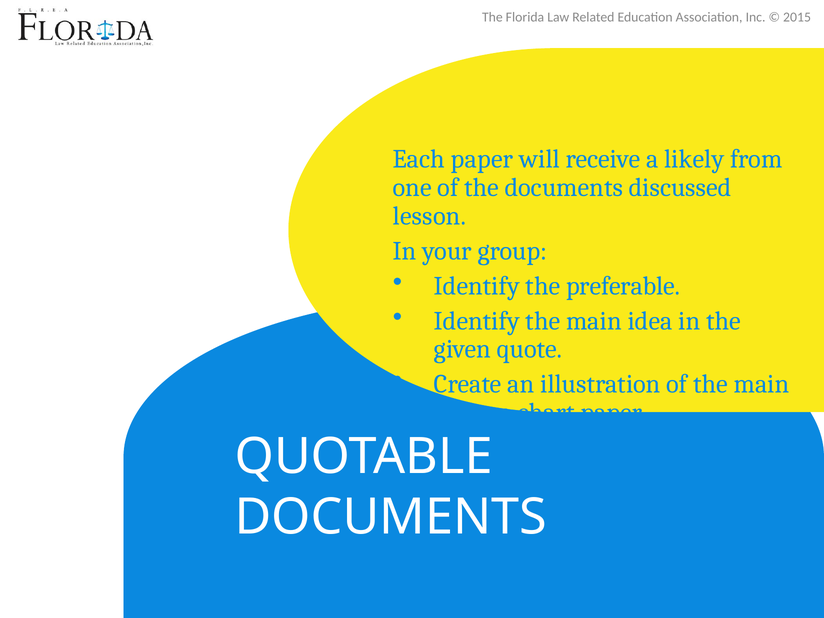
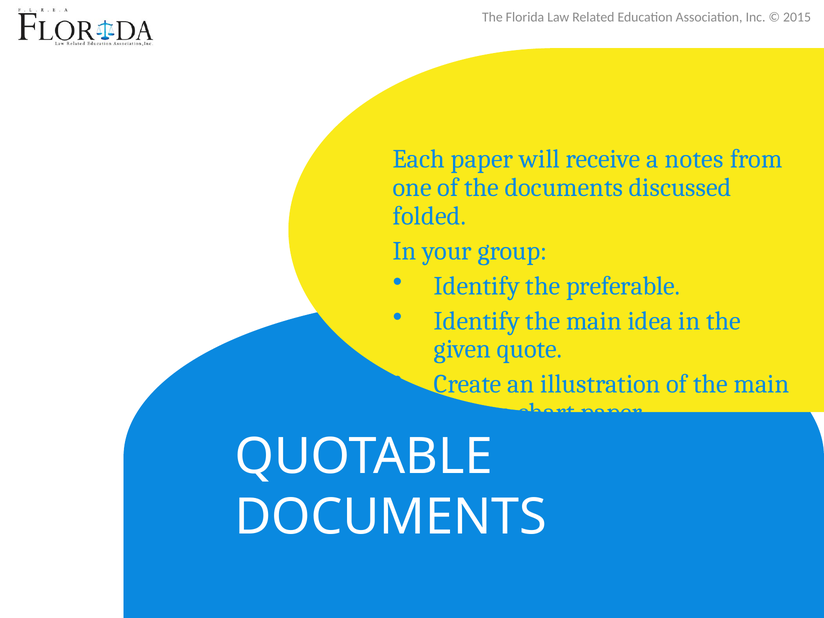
likely: likely -> notes
lesson: lesson -> folded
